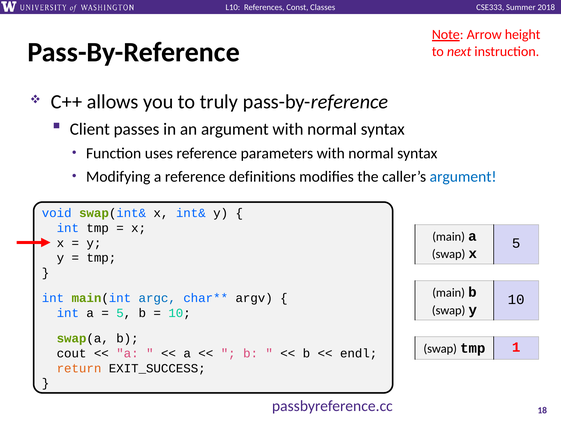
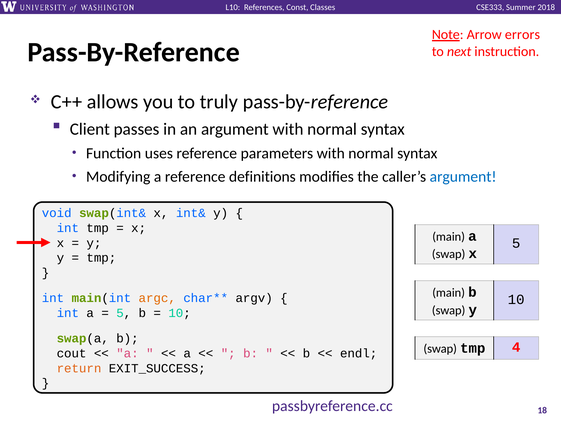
height: height -> errors
argc colour: blue -> orange
1: 1 -> 4
